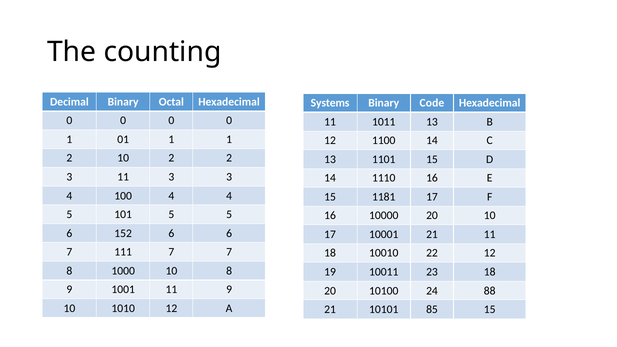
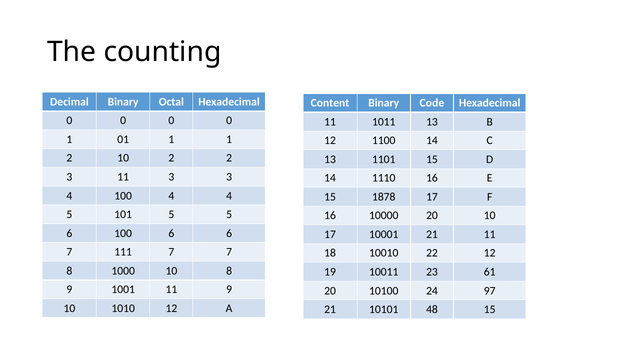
Systems: Systems -> Content
1181: 1181 -> 1878
6 152: 152 -> 100
23 18: 18 -> 61
88: 88 -> 97
85: 85 -> 48
